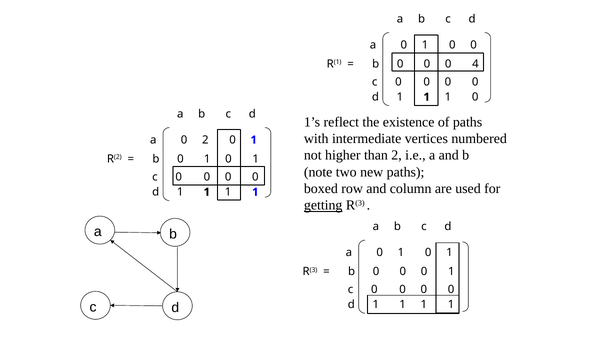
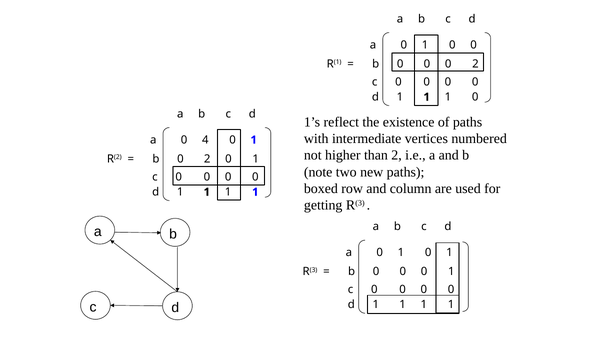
0 0 4: 4 -> 2
0 2: 2 -> 4
b 0 1: 1 -> 2
getting underline: present -> none
